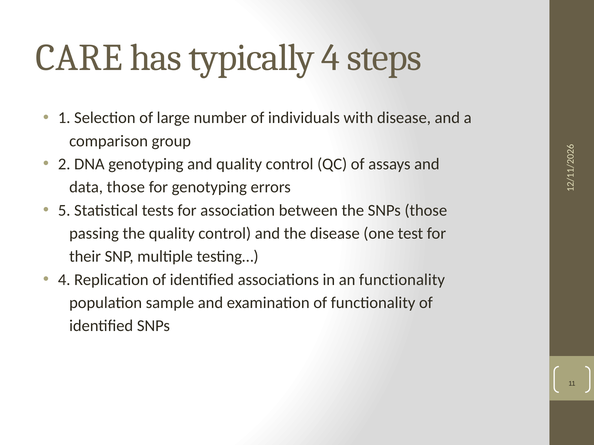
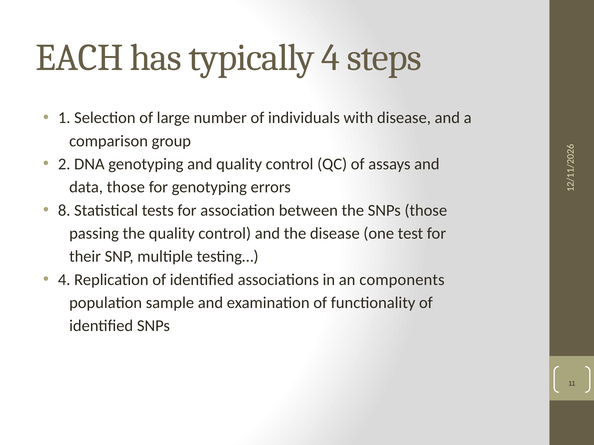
CARE: CARE -> EACH
5: 5 -> 8
an functionality: functionality -> components
